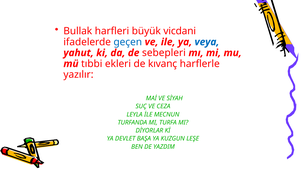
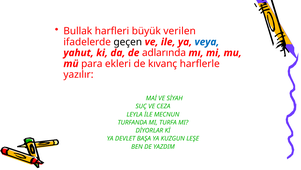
vicdani: vicdani -> verilen
geçen colour: blue -> black
sebepleri: sebepleri -> adlarında
tıbbi: tıbbi -> para
